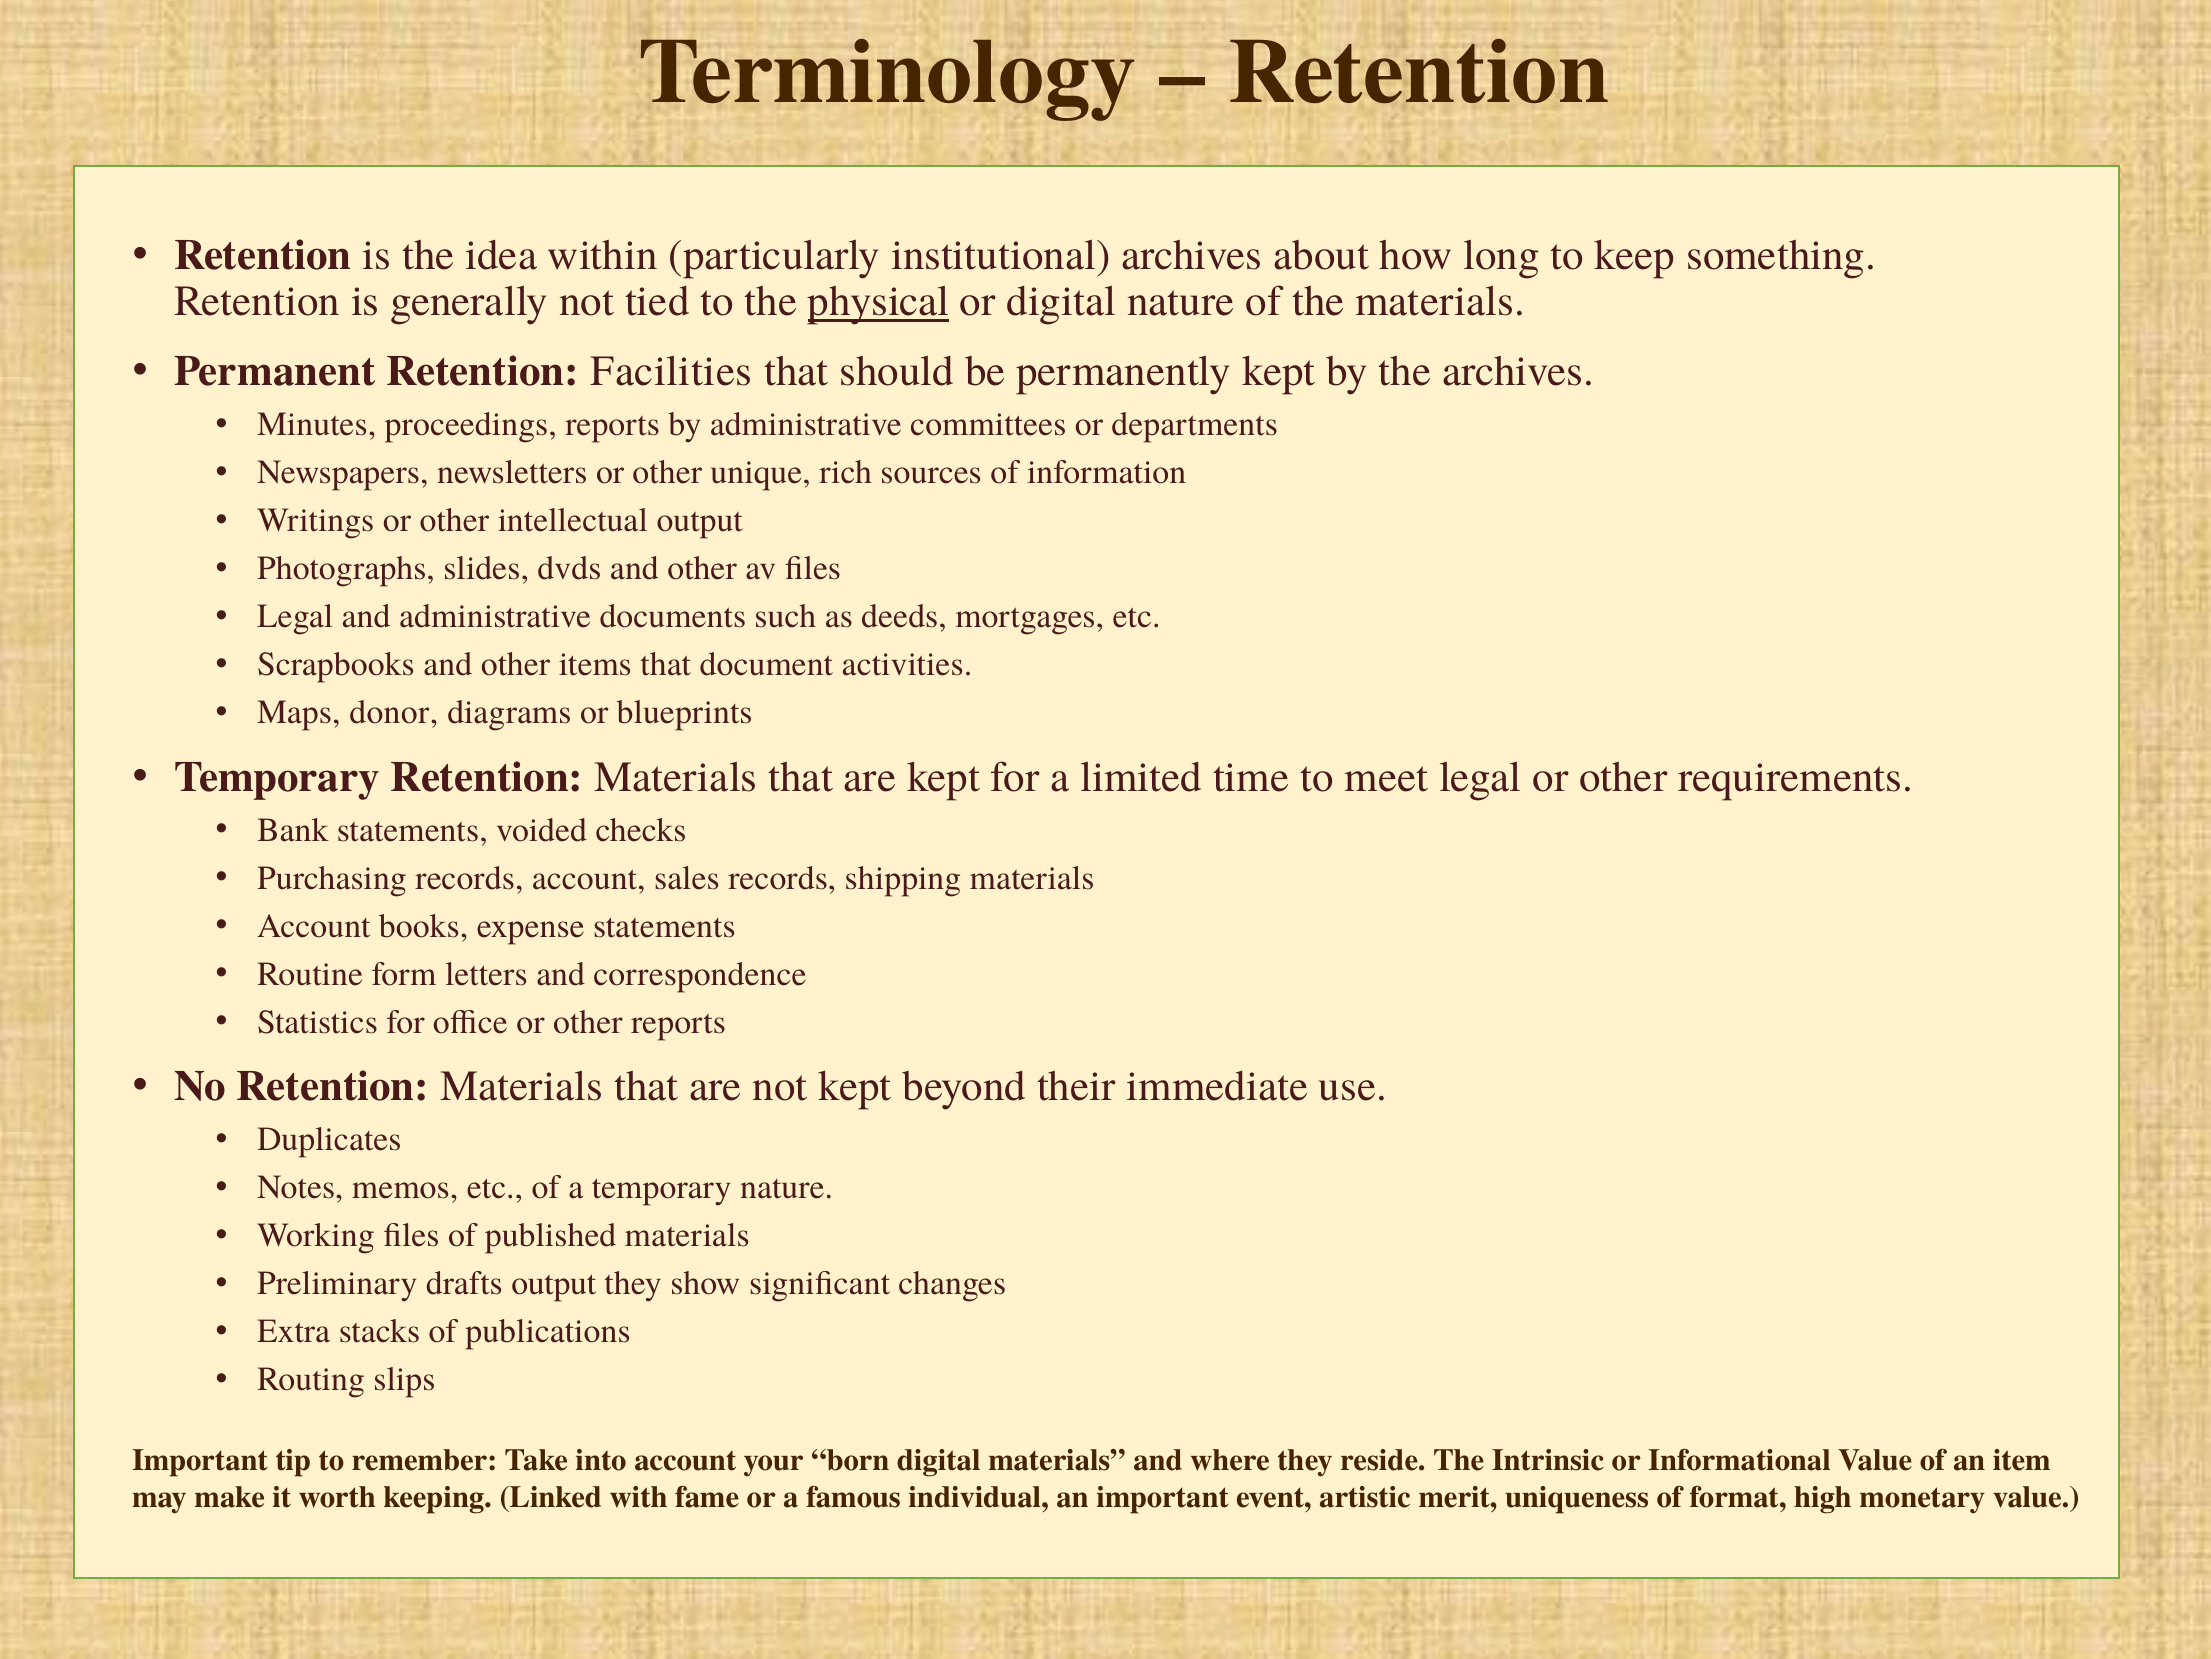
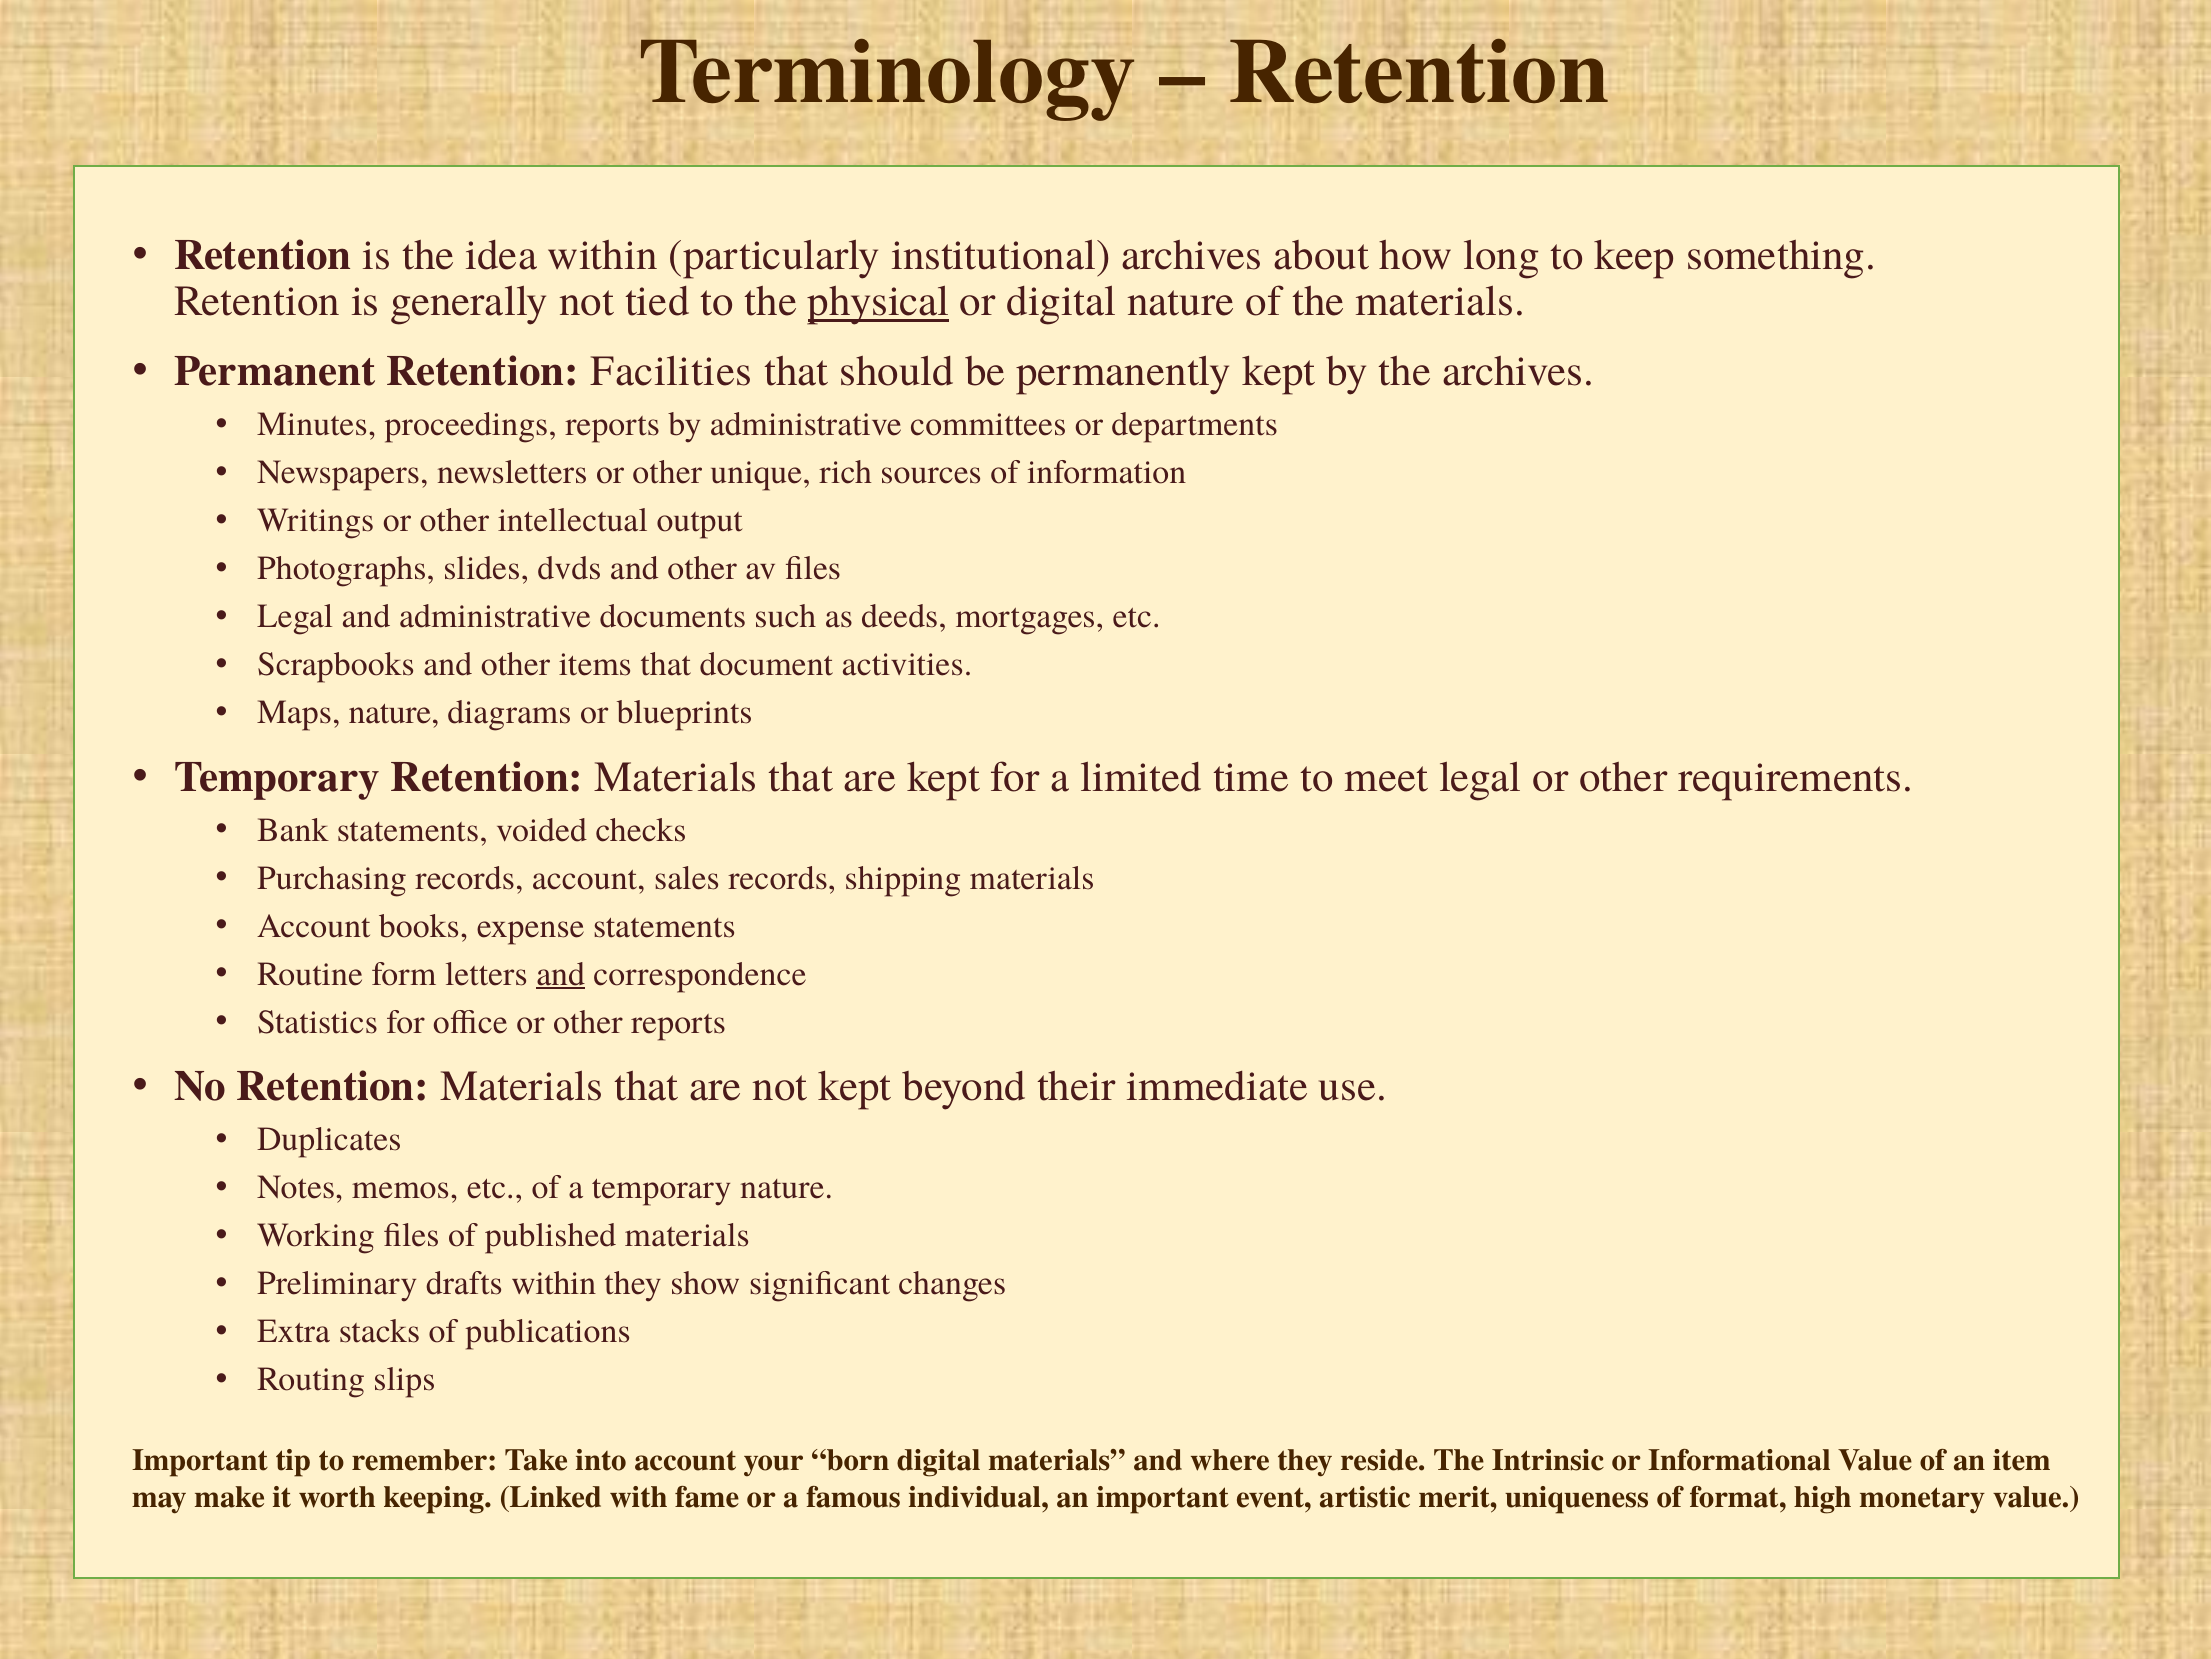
Maps donor: donor -> nature
and at (561, 973) underline: none -> present
drafts output: output -> within
